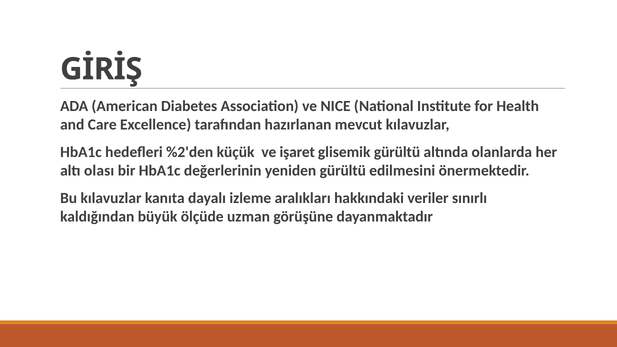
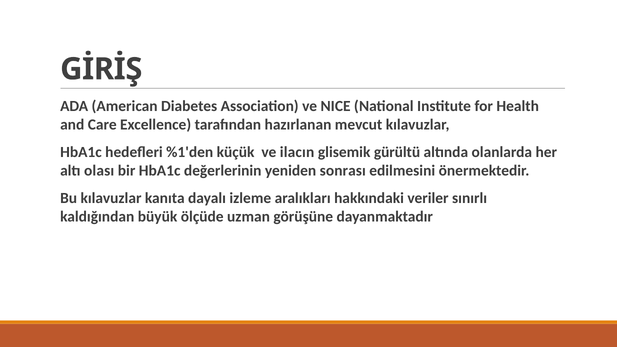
%2'den: %2'den -> %1'den
işaret: işaret -> ilacın
yeniden gürültü: gürültü -> sonrası
